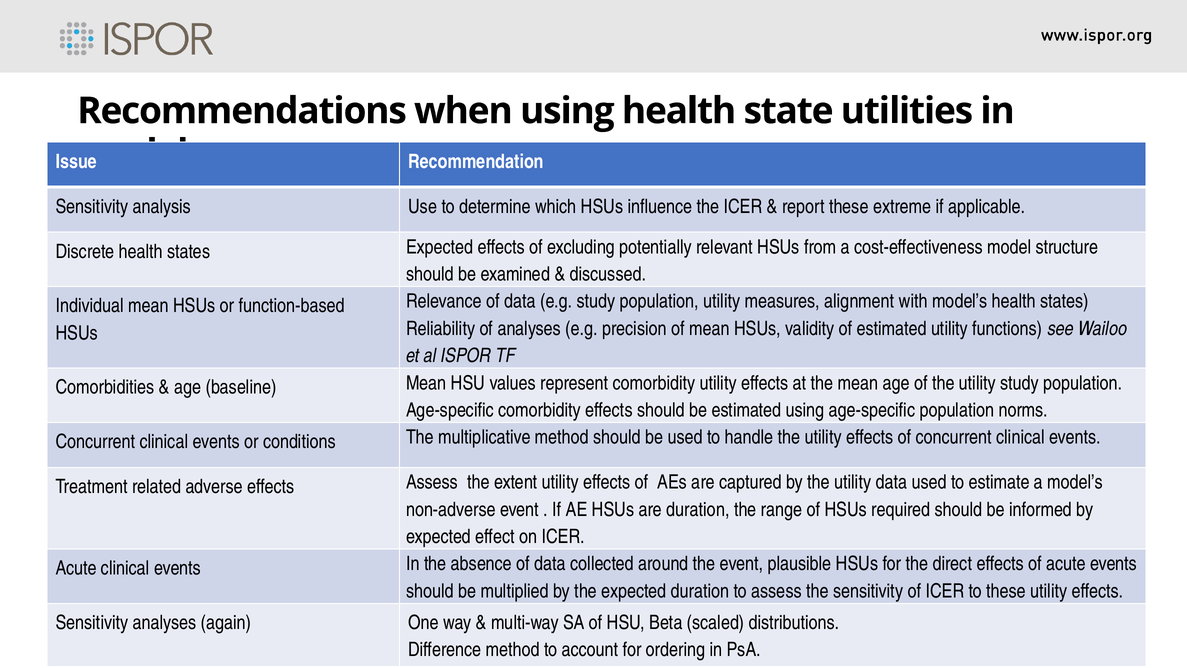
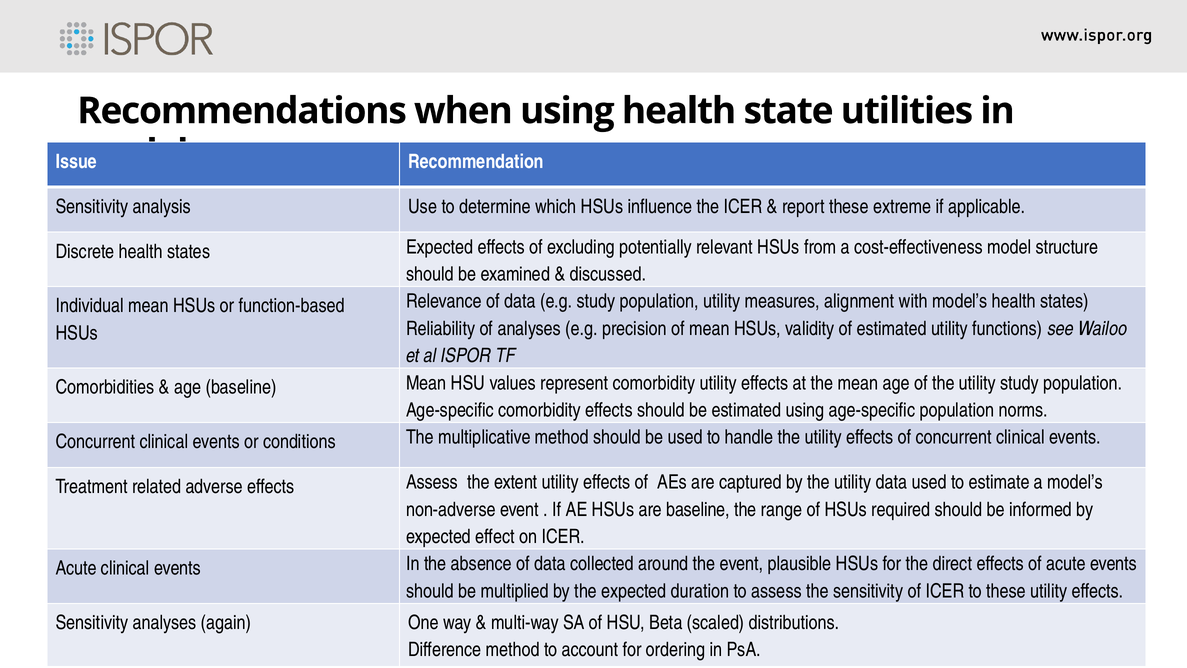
are duration: duration -> baseline
